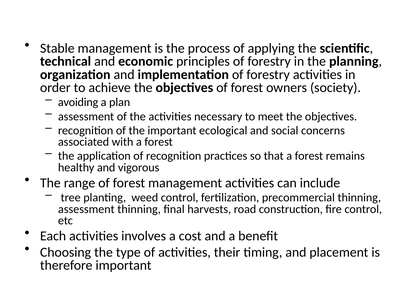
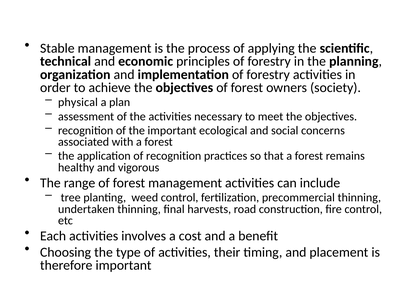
avoiding: avoiding -> physical
assessment at (86, 209): assessment -> undertaken
